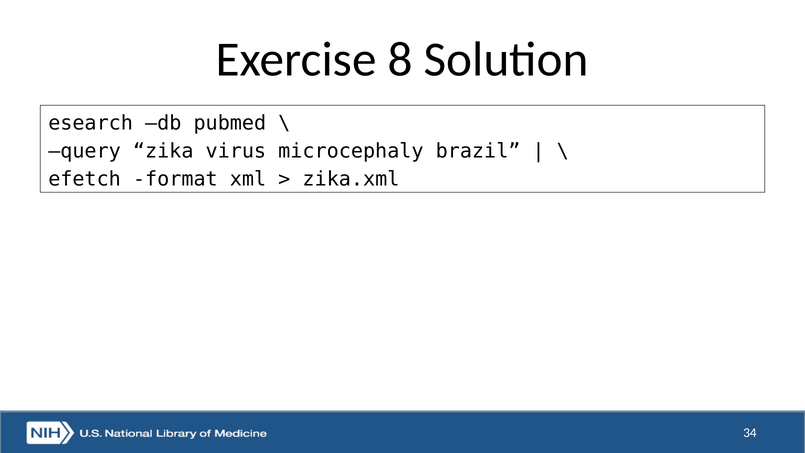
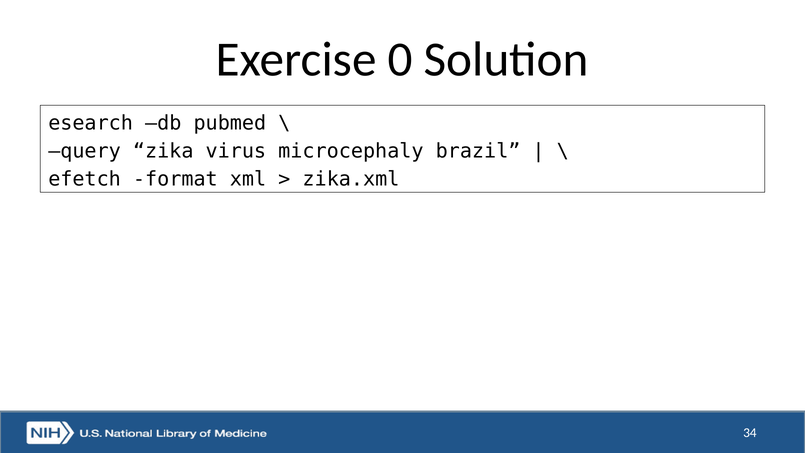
8: 8 -> 0
